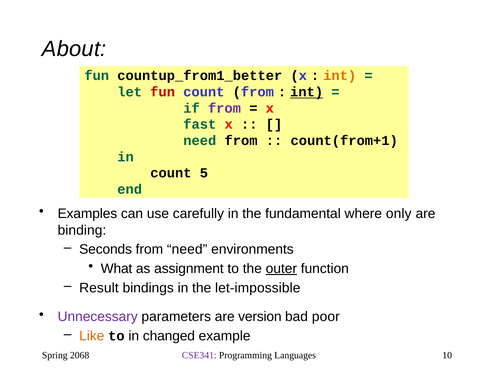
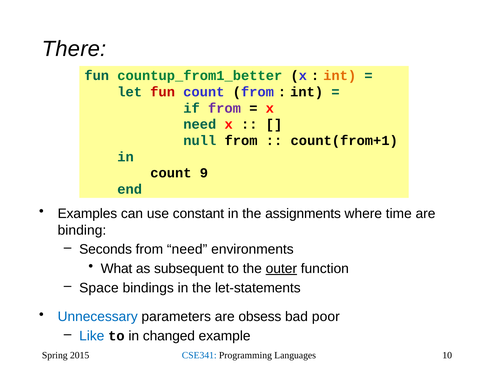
About: About -> There
countup_from1_better colour: black -> green
int at (307, 92) underline: present -> none
fast at (200, 124): fast -> need
need at (200, 140): need -> null
5: 5 -> 9
carefully: carefully -> constant
fundamental: fundamental -> assignments
only: only -> time
assignment: assignment -> subsequent
Result: Result -> Space
let-impossible: let-impossible -> let-statements
Unnecessary colour: purple -> blue
version: version -> obsess
Like colour: orange -> blue
2068: 2068 -> 2015
CSE341 colour: purple -> blue
